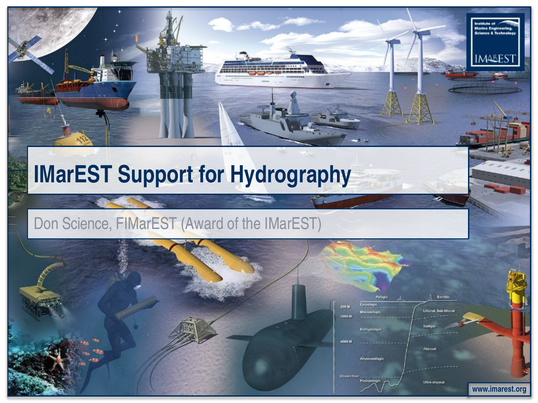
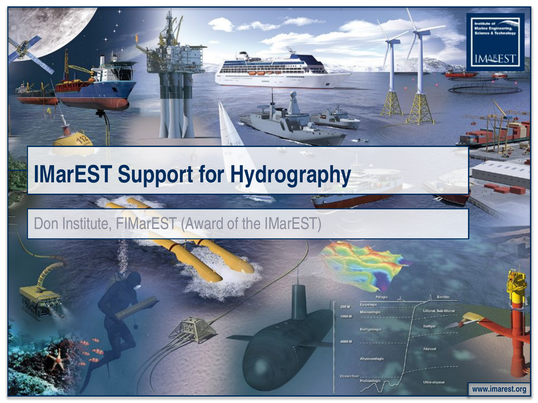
Science: Science -> Institute
